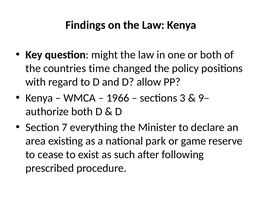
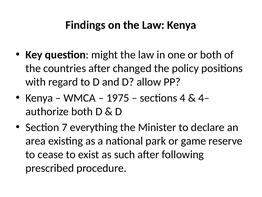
countries time: time -> after
1966: 1966 -> 1975
3: 3 -> 4
9–: 9– -> 4–
